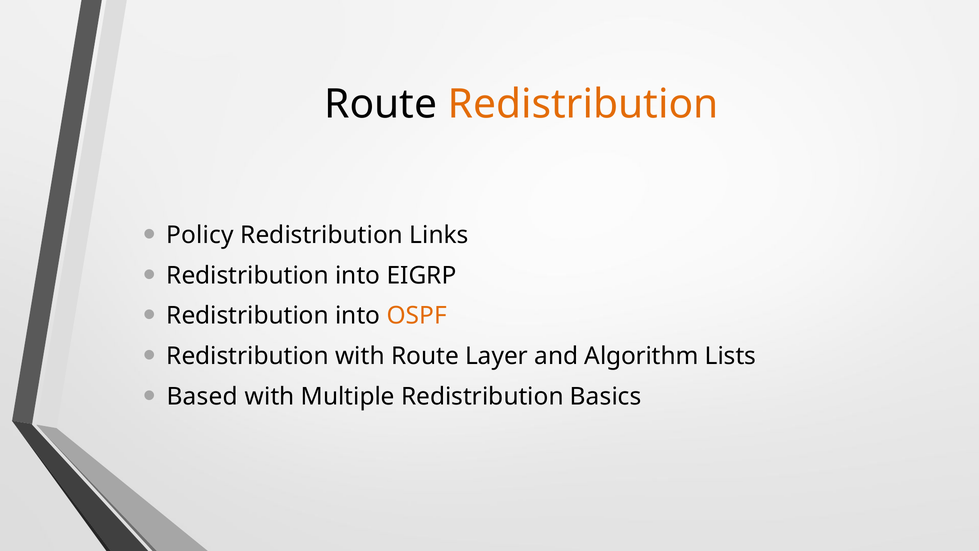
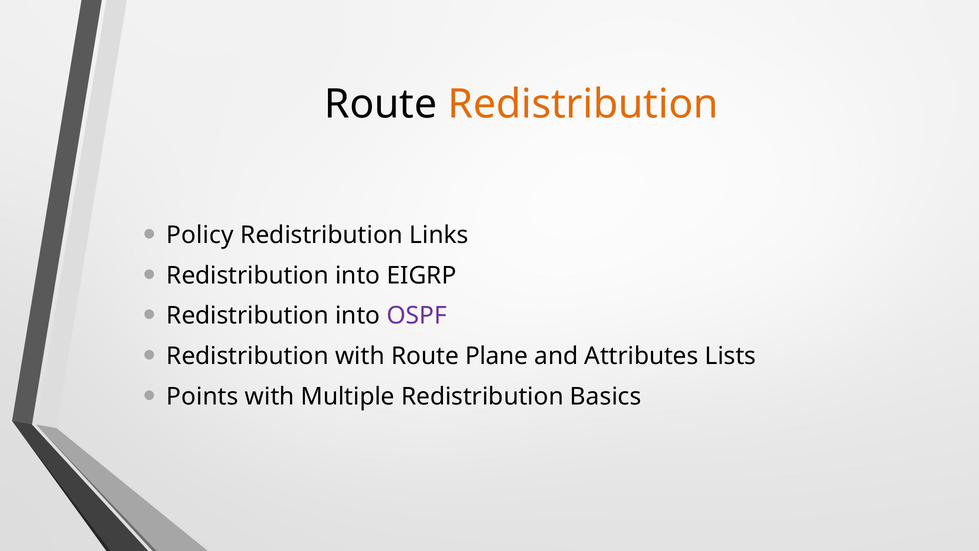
OSPF colour: orange -> purple
Layer: Layer -> Plane
Algorithm: Algorithm -> Attributes
Based: Based -> Points
